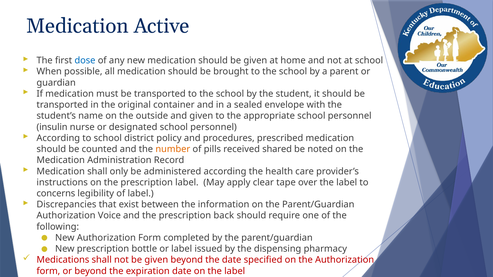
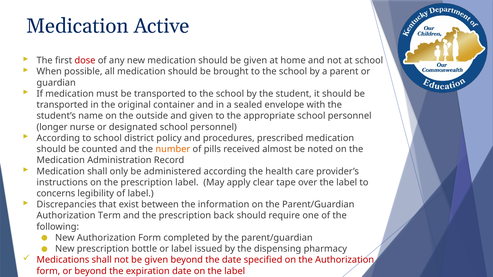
dose colour: blue -> red
insulin: insulin -> longer
shared: shared -> almost
Voice: Voice -> Term
